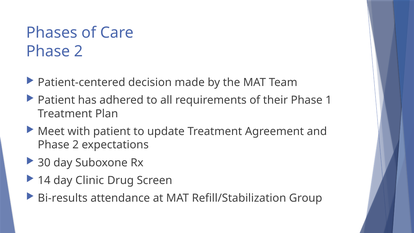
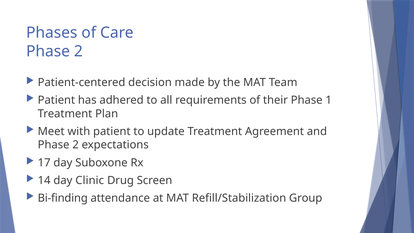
30: 30 -> 17
Bi-results: Bi-results -> Bi-finding
